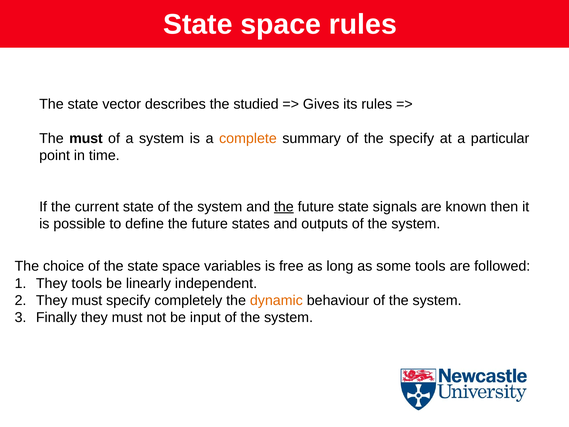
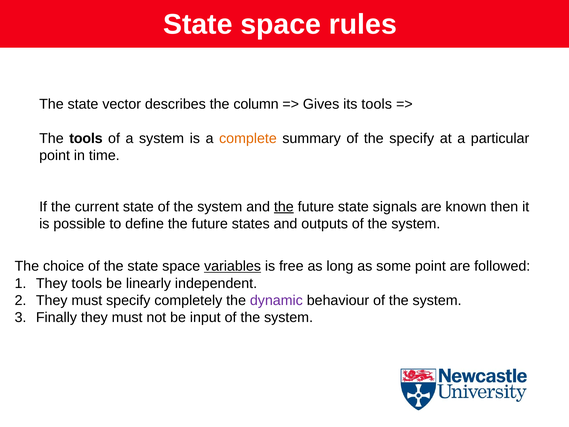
studied: studied -> column
its rules: rules -> tools
The must: must -> tools
variables underline: none -> present
some tools: tools -> point
dynamic colour: orange -> purple
